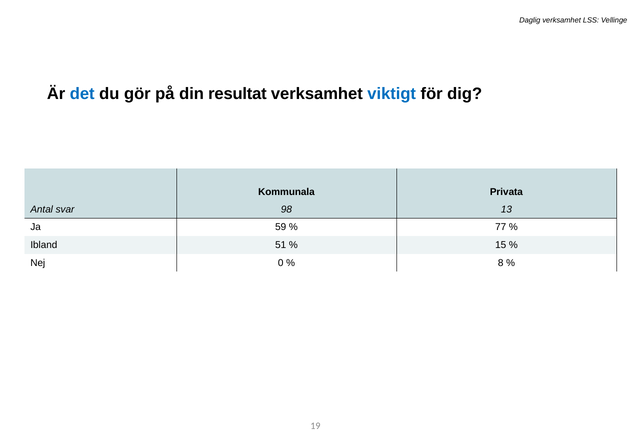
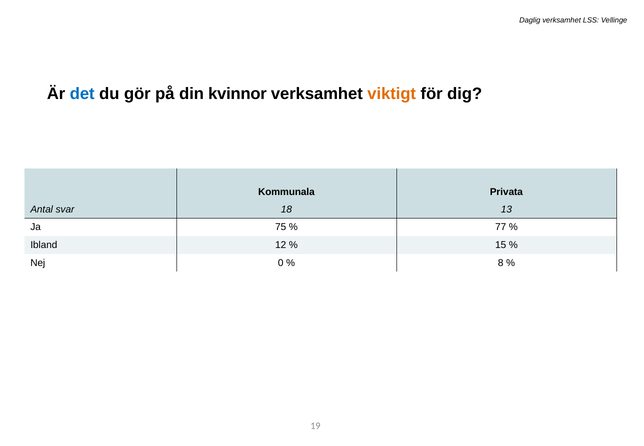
resultat: resultat -> kvinnor
viktigt colour: blue -> orange
98: 98 -> 18
59: 59 -> 75
51: 51 -> 12
